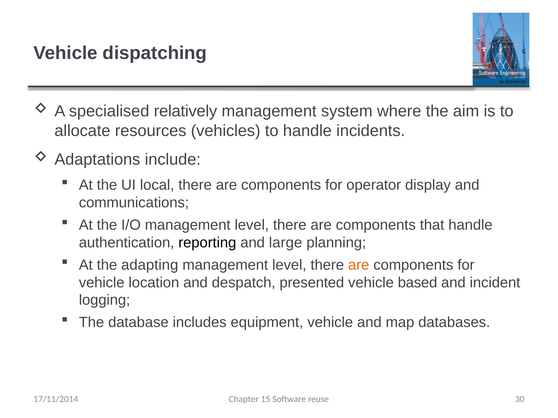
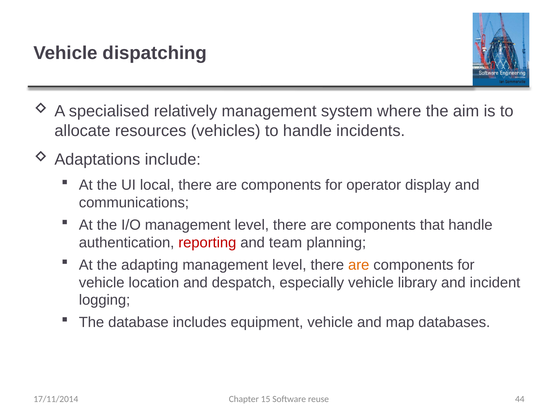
reporting colour: black -> red
large: large -> team
presented: presented -> especially
based: based -> library
30: 30 -> 44
